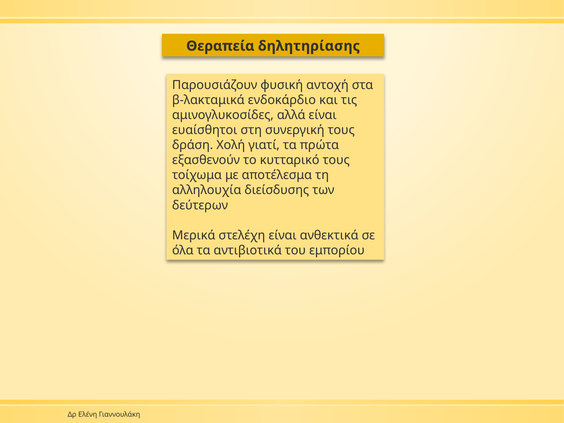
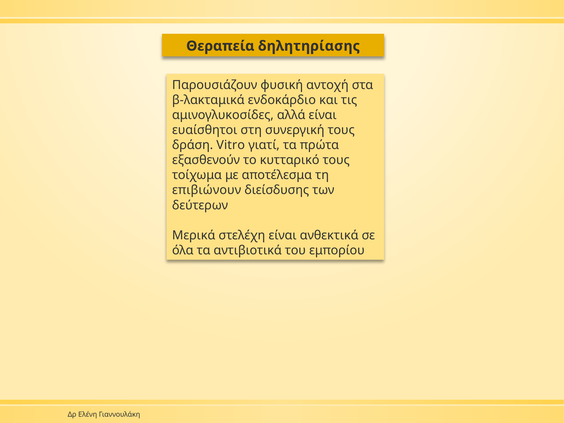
Χολή: Χολή -> Vitro
αλληλουχία: αλληλουχία -> επιβιώνουν
